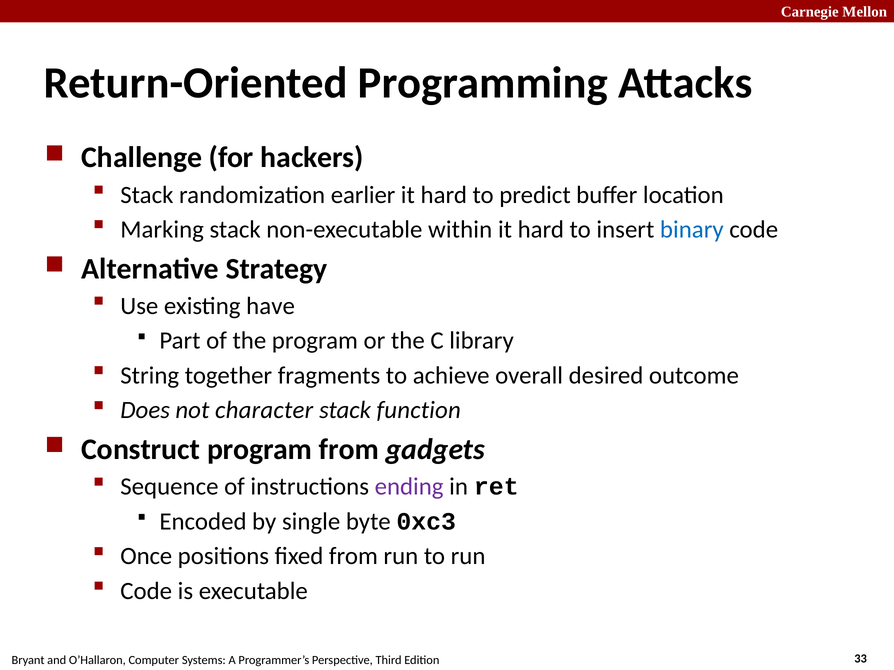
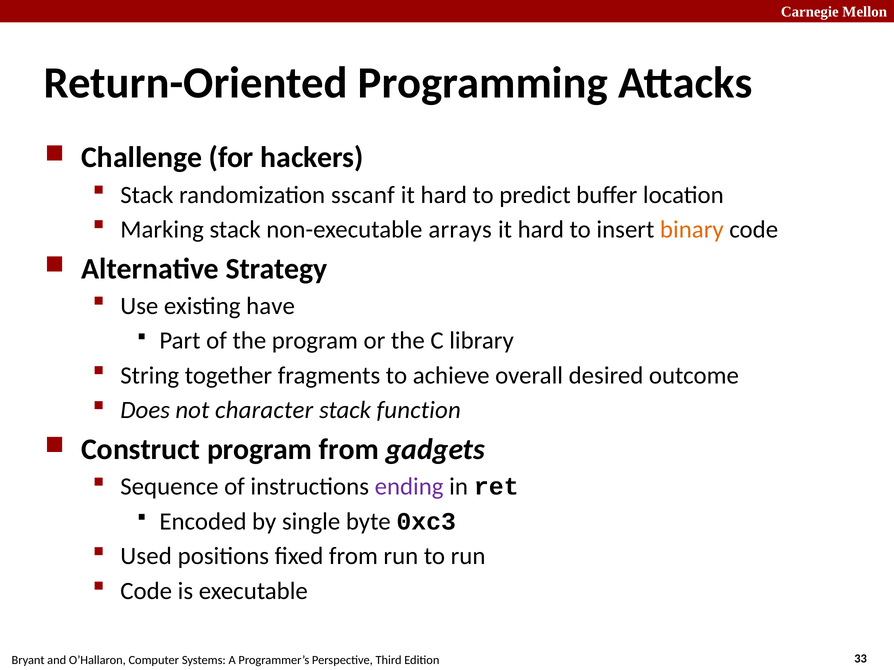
earlier: earlier -> sscanf
within: within -> arrays
binary colour: blue -> orange
Once: Once -> Used
